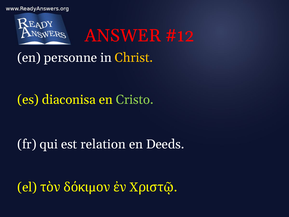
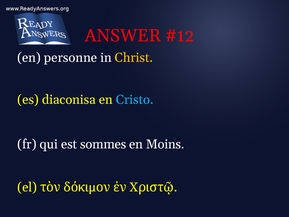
Cristo colour: light green -> light blue
relation: relation -> sommes
Deeds: Deeds -> Moins
